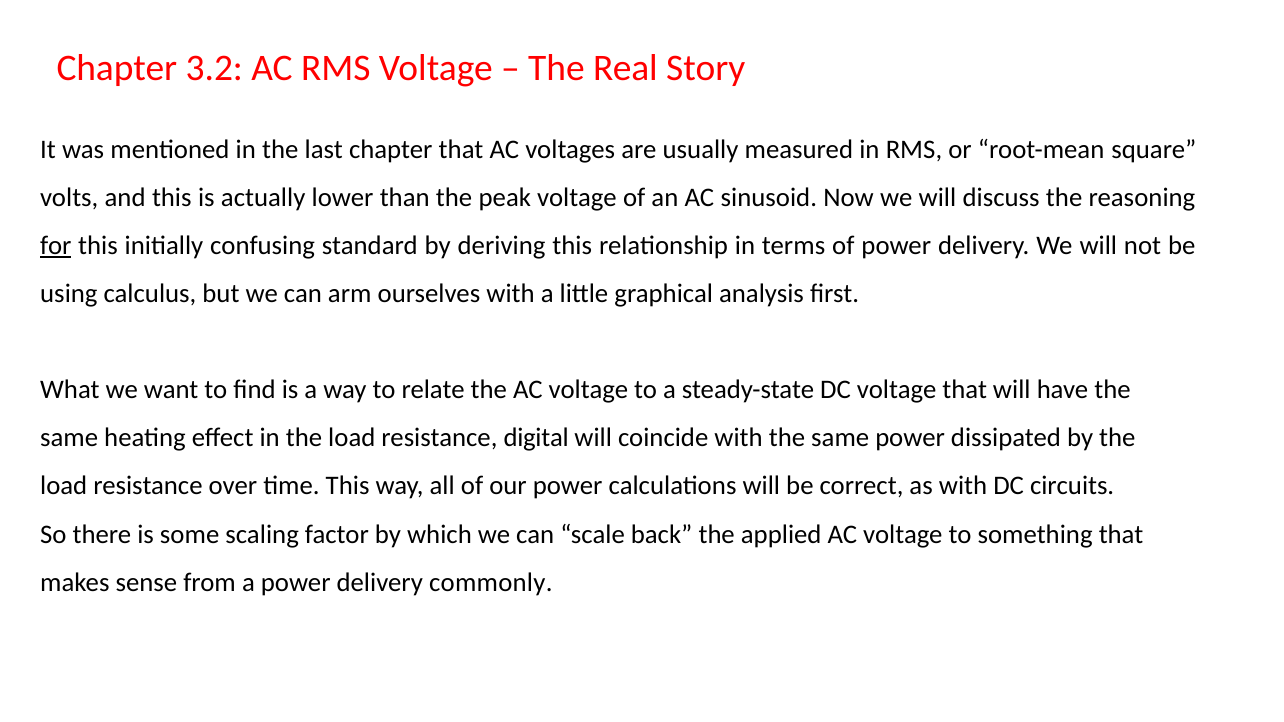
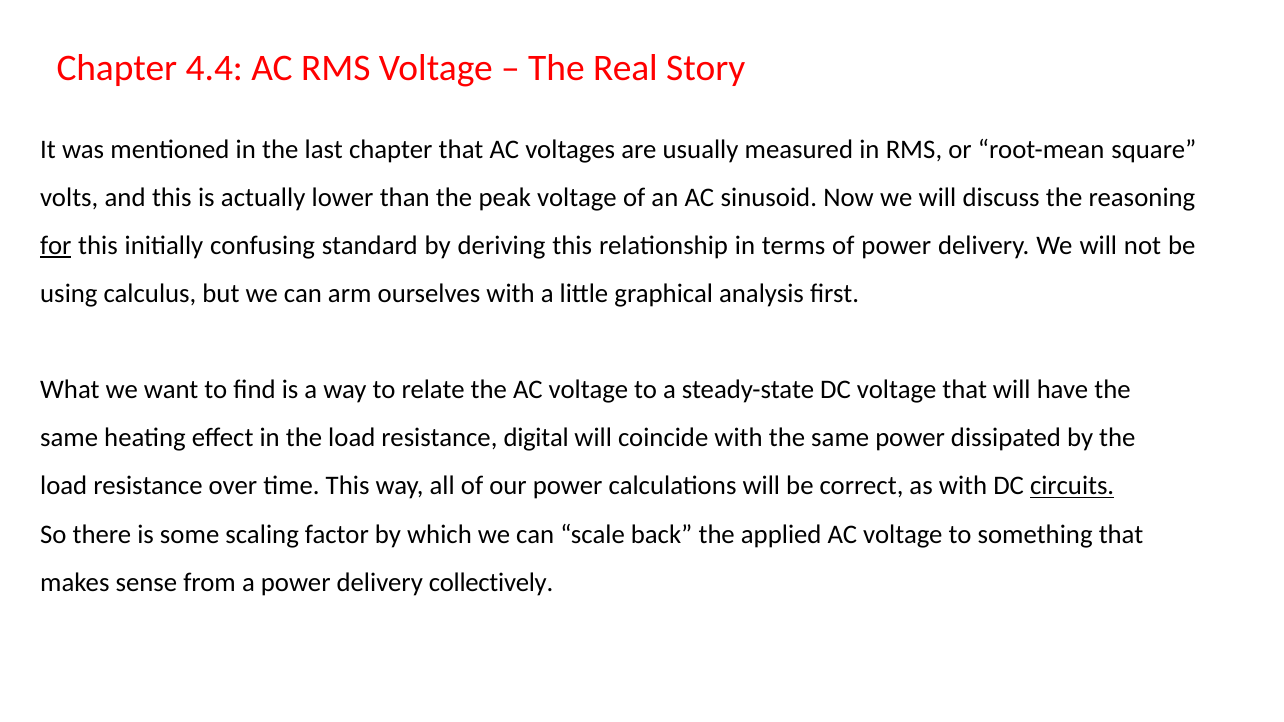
3.2: 3.2 -> 4.4
circuits underline: none -> present
commonly: commonly -> collectively
